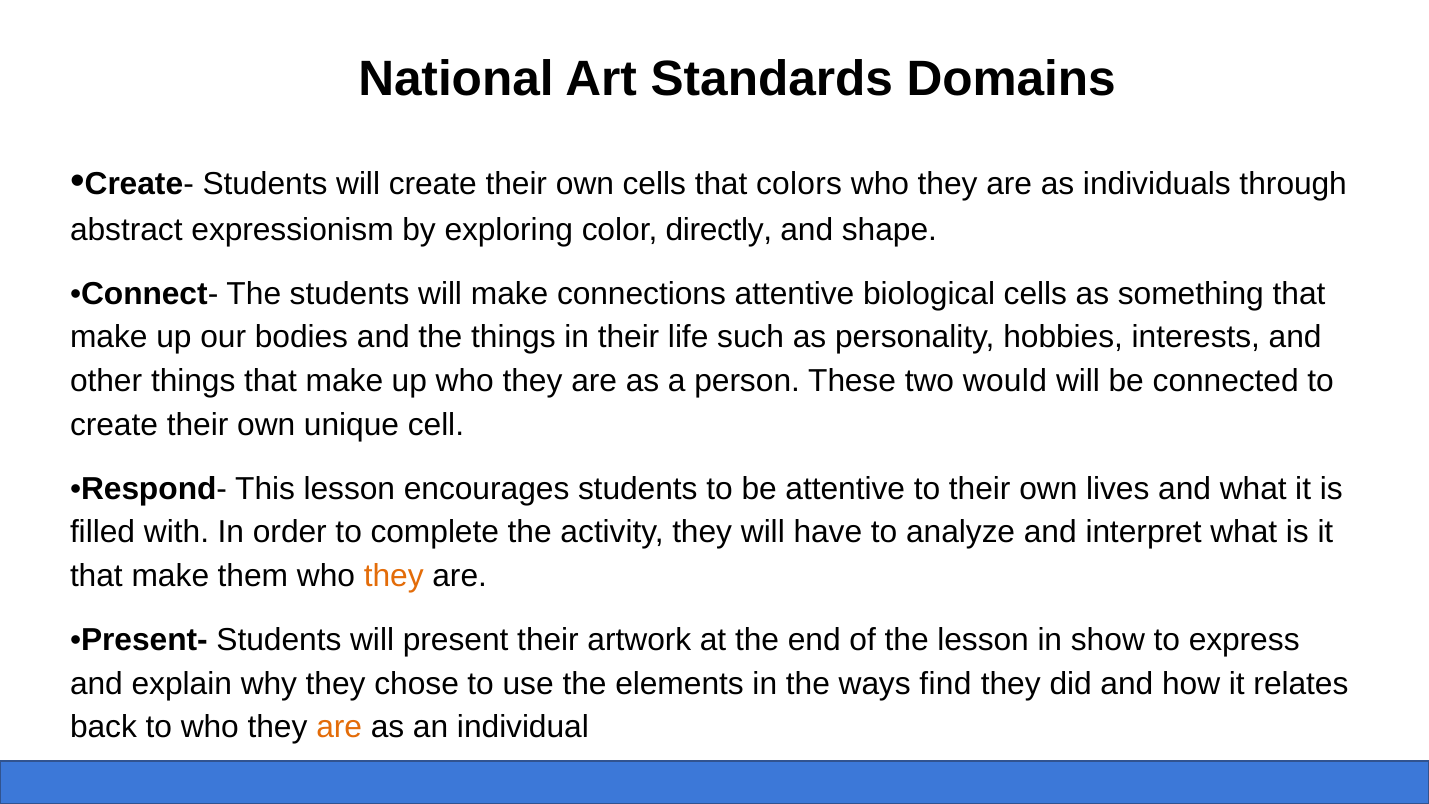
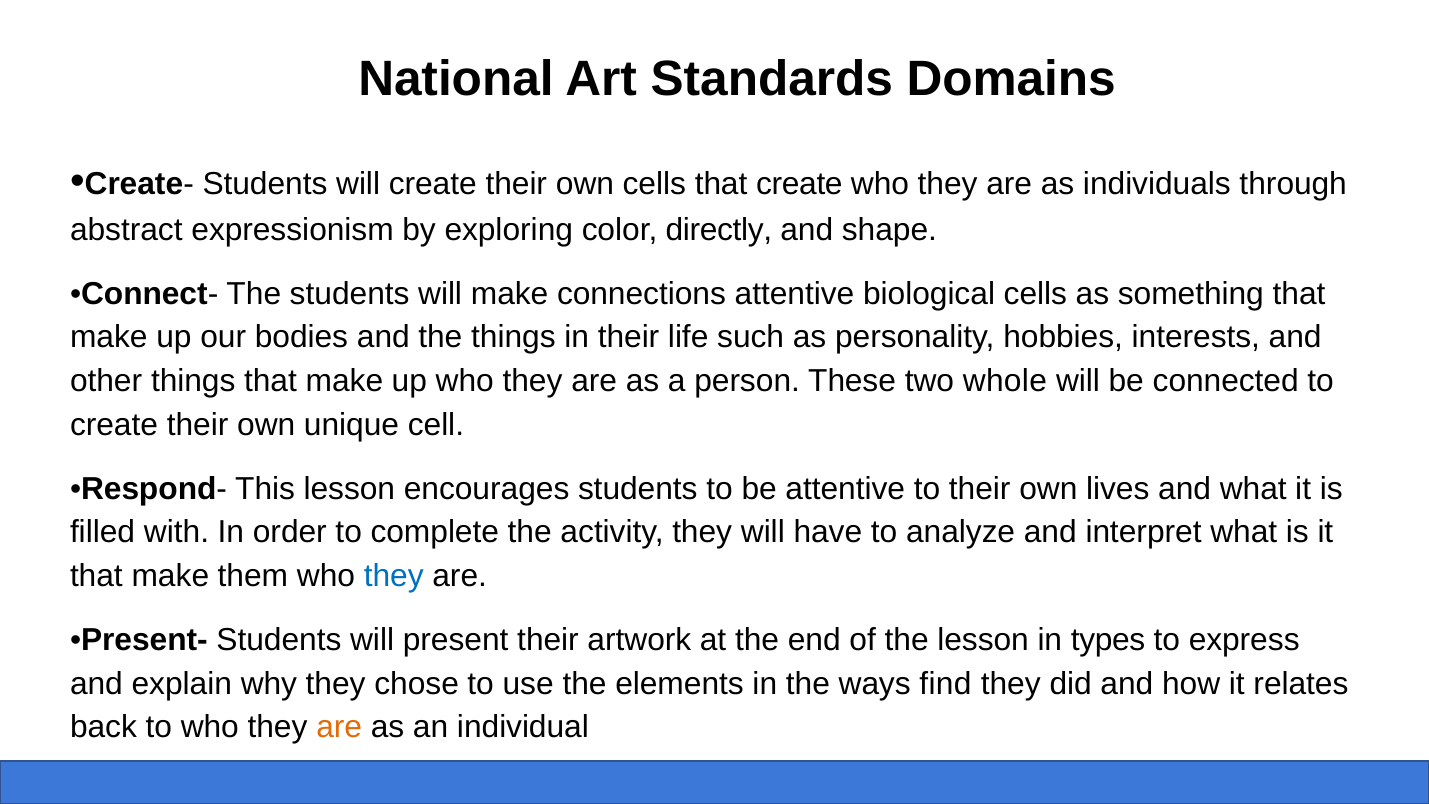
that colors: colors -> create
would: would -> whole
they at (394, 576) colour: orange -> blue
show: show -> types
